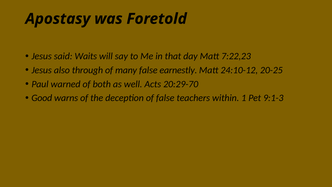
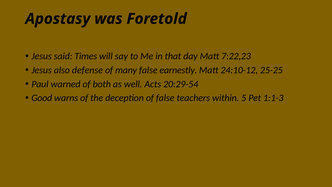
Waits: Waits -> Times
through: through -> defense
20-25: 20-25 -> 25-25
20:29-70: 20:29-70 -> 20:29-54
1: 1 -> 5
9:1-3: 9:1-3 -> 1:1-3
